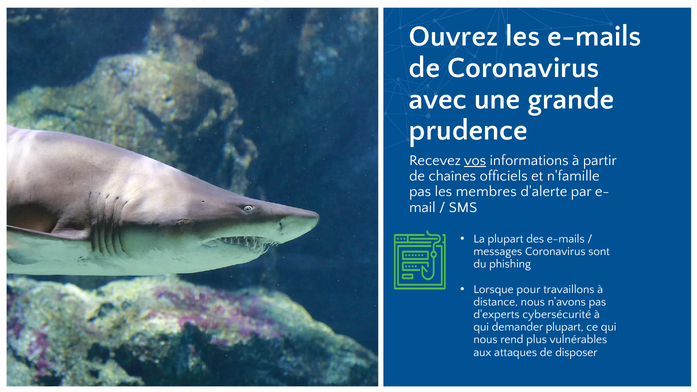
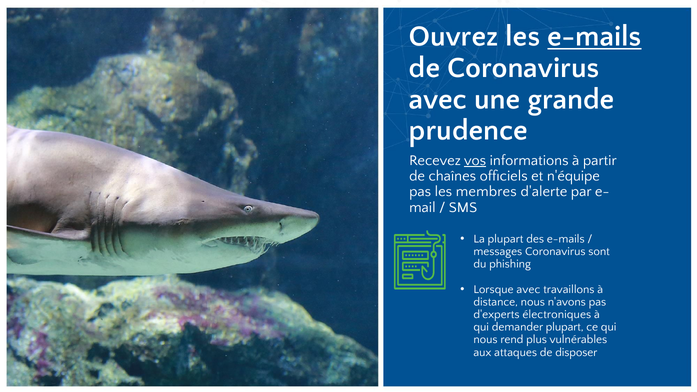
e-mails at (594, 36) underline: none -> present
n'famille: n'famille -> n'équipe
Lorsque pour: pour -> avec
cybersécurité: cybersécurité -> électroniques
